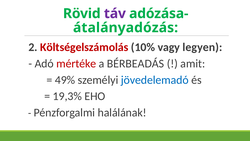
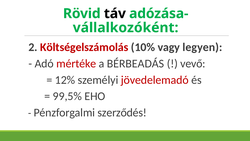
táv colour: purple -> black
átalányadózás: átalányadózás -> vállalkozóként
amit: amit -> vevő
49%: 49% -> 12%
jövedelemadó colour: blue -> red
19,3%: 19,3% -> 99,5%
halálának: halálának -> szerződés
